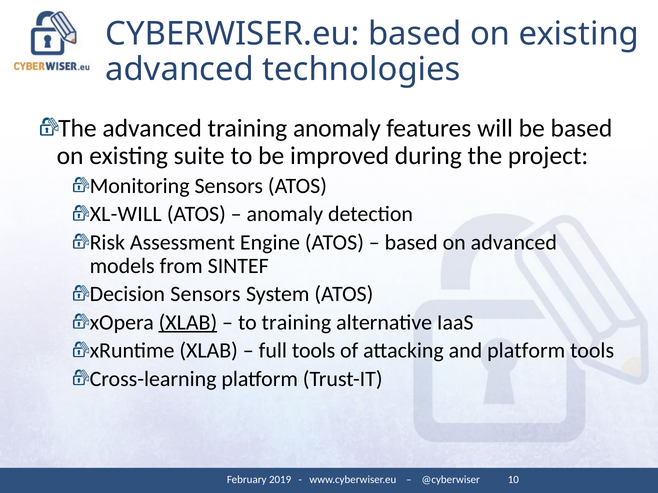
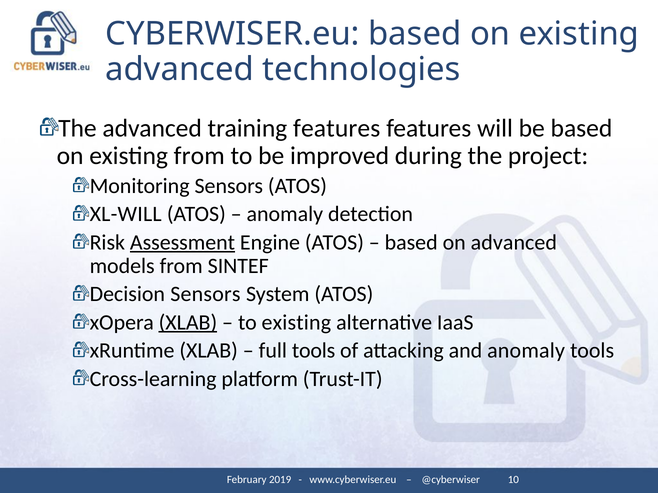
training anomaly: anomaly -> features
existing suite: suite -> from
Assessment underline: none -> present
to training: training -> existing
and platform: platform -> anomaly
